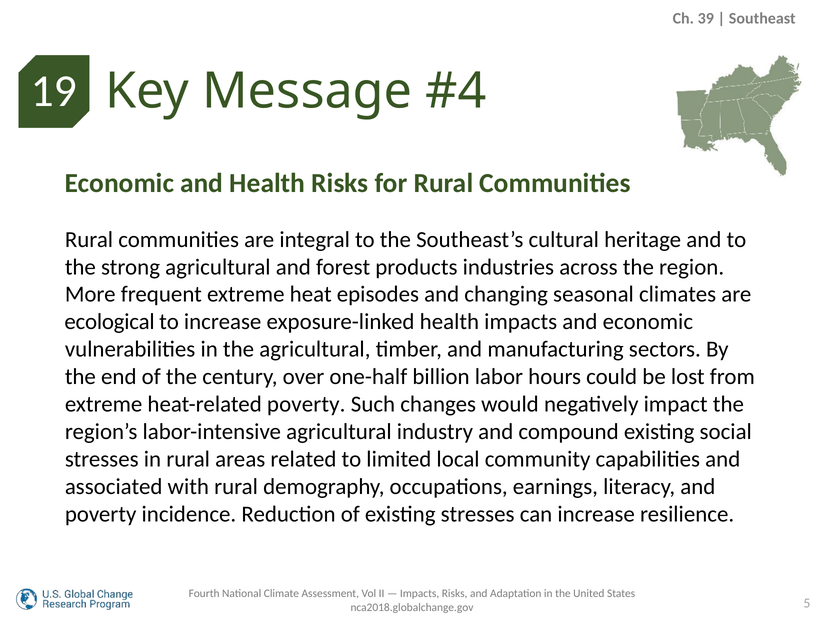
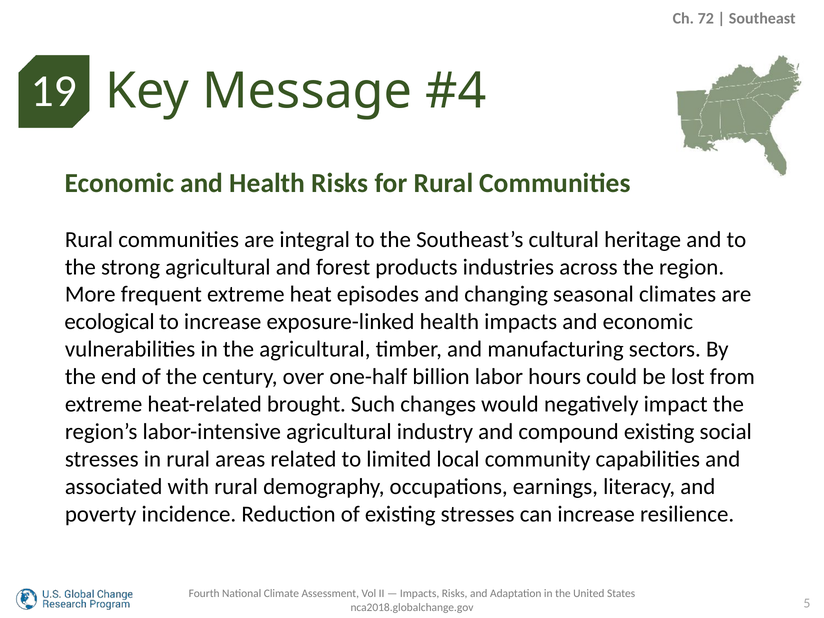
39: 39 -> 72
heat-related poverty: poverty -> brought
